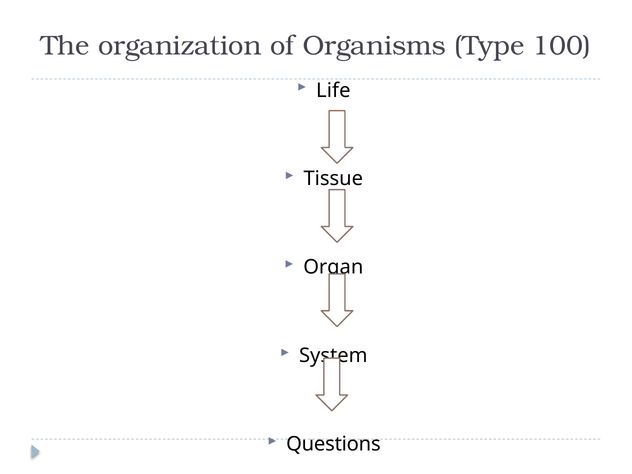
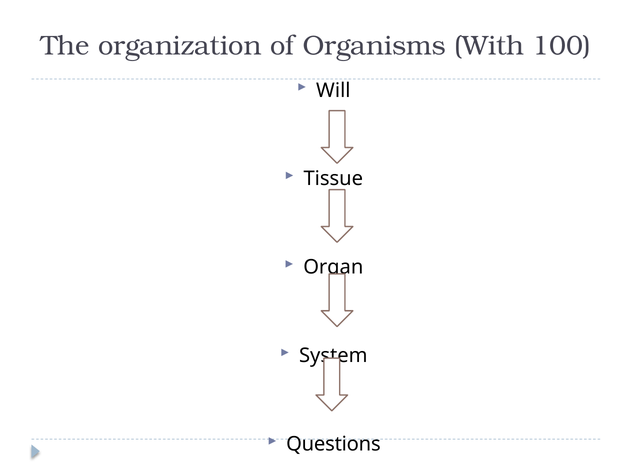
Type: Type -> With
Life: Life -> Will
